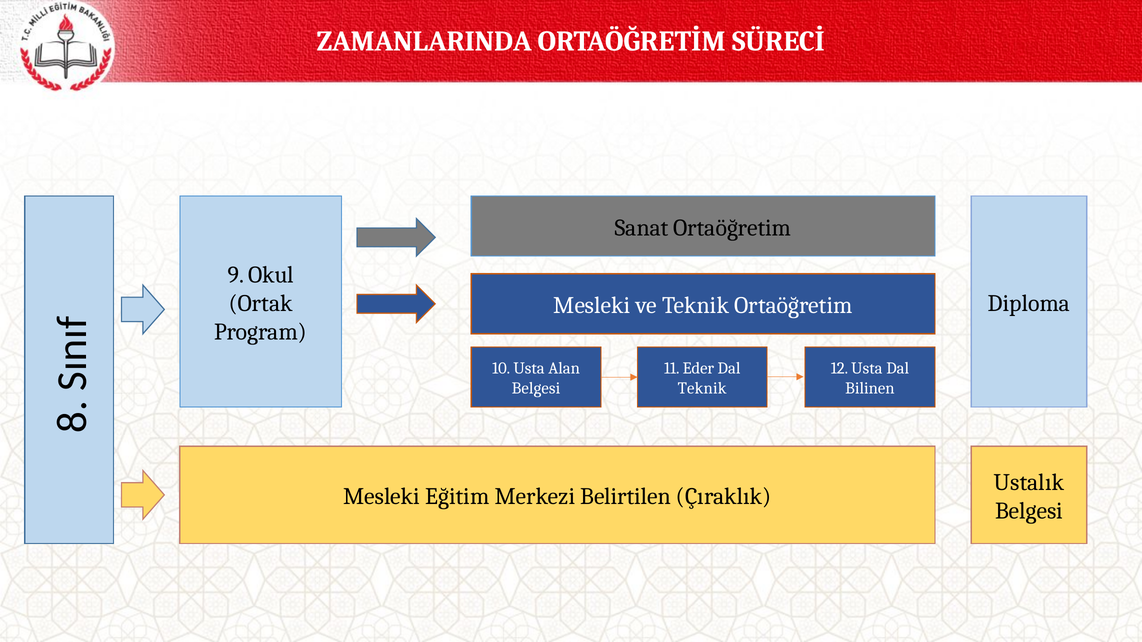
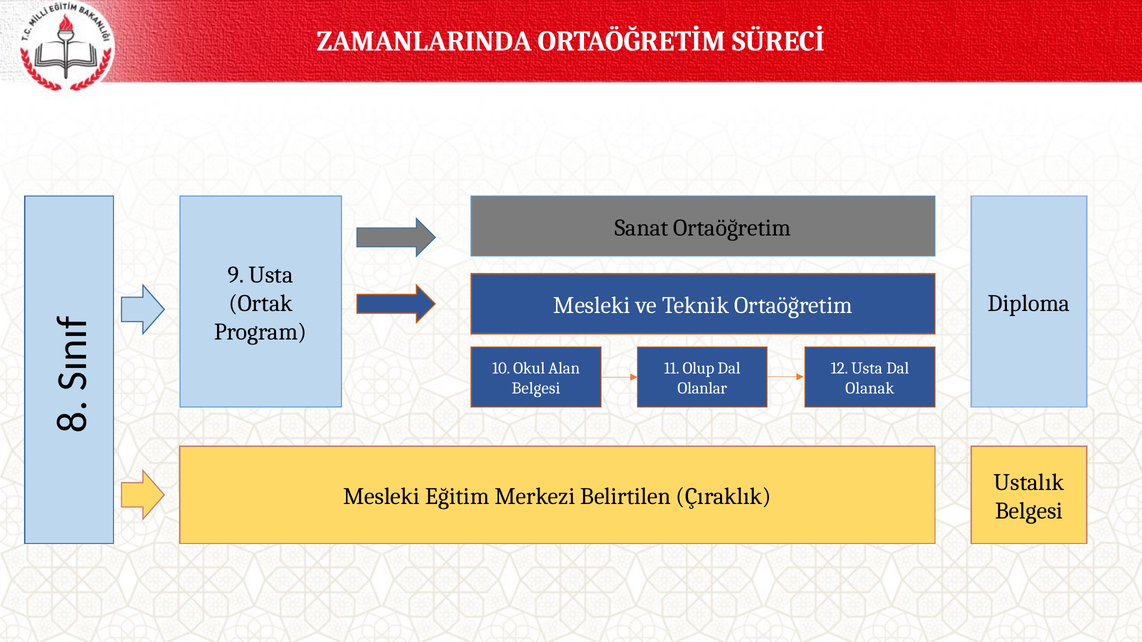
9 Okul: Okul -> Usta
10 Usta: Usta -> Okul
Eder: Eder -> Olup
Teknik at (702, 388): Teknik -> Olanlar
Bilinen: Bilinen -> Olanak
